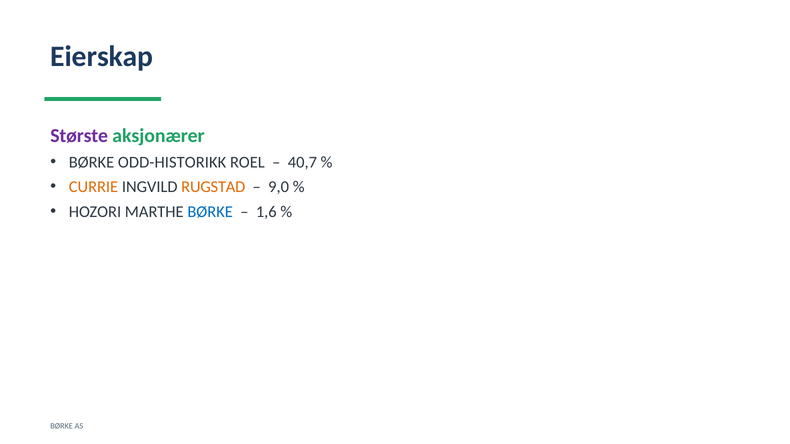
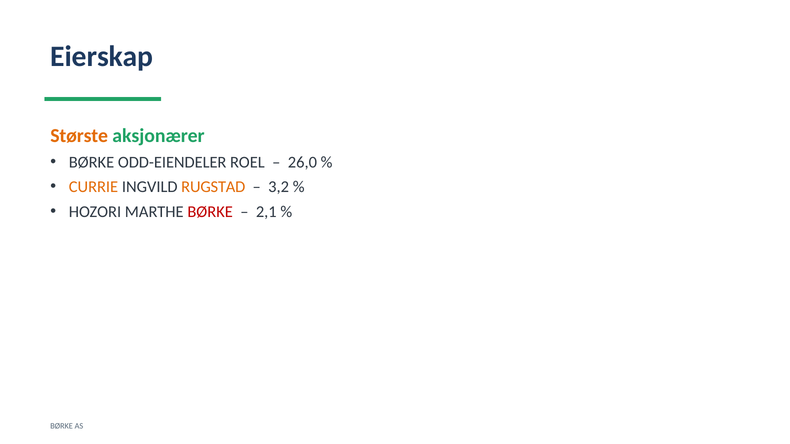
Største colour: purple -> orange
ODD-HISTORIKK: ODD-HISTORIKK -> ODD-EIENDELER
40,7: 40,7 -> 26,0
9,0: 9,0 -> 3,2
BØRKE at (210, 212) colour: blue -> red
1,6: 1,6 -> 2,1
